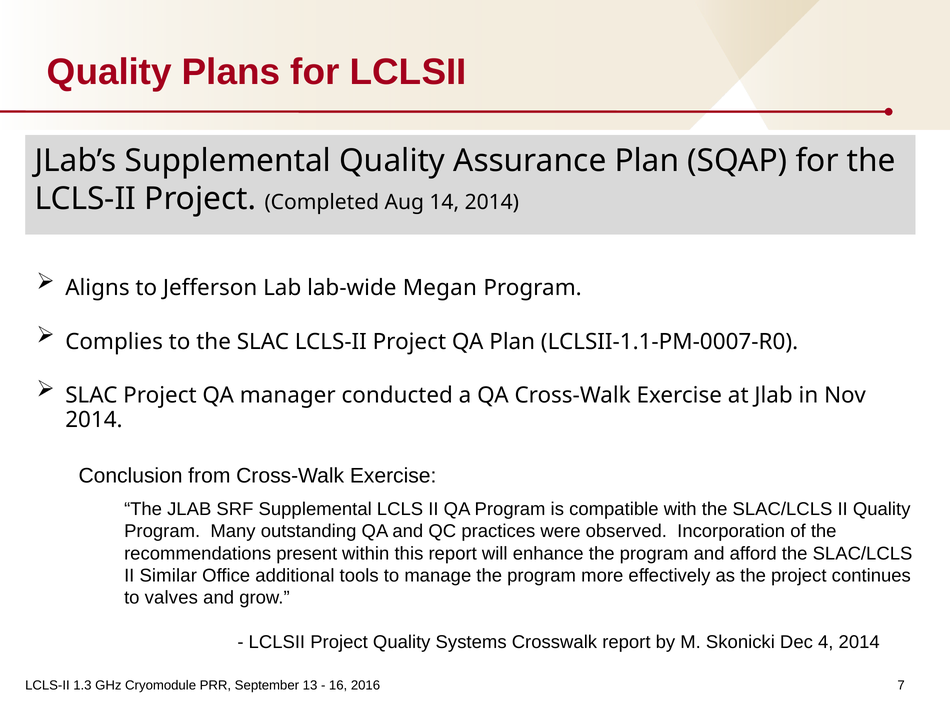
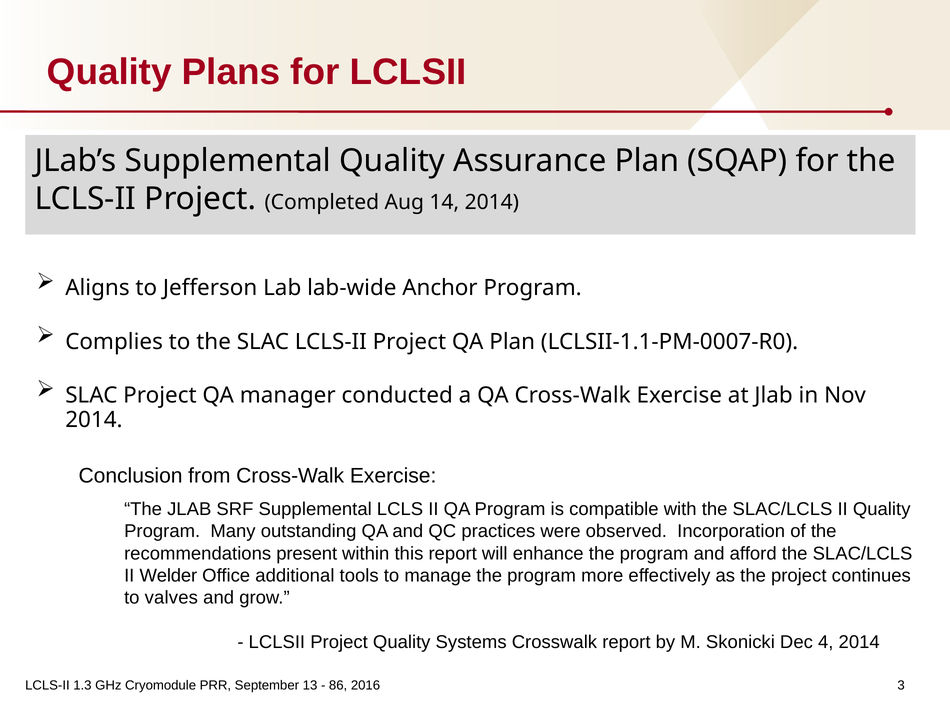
Megan: Megan -> Anchor
Similar: Similar -> Welder
16: 16 -> 86
7: 7 -> 3
